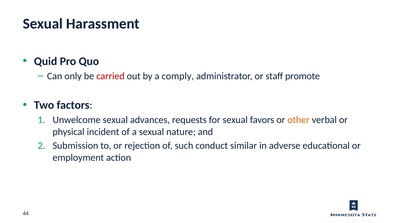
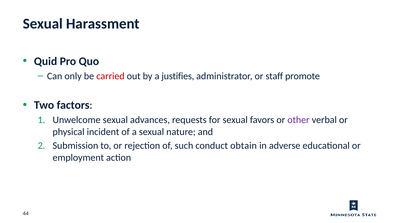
comply: comply -> justifies
other colour: orange -> purple
similar: similar -> obtain
